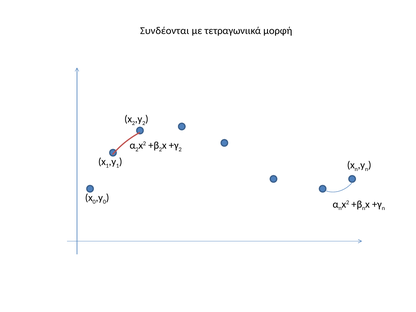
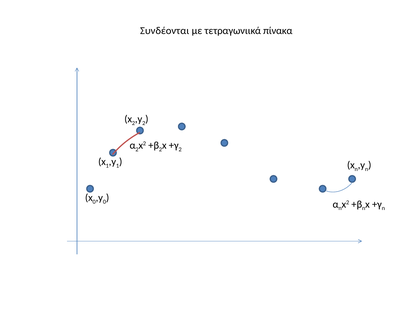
μορφή: μορφή -> πίνακα
